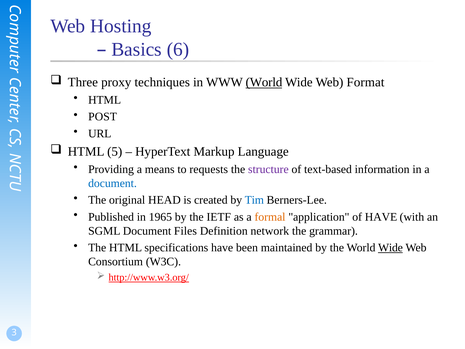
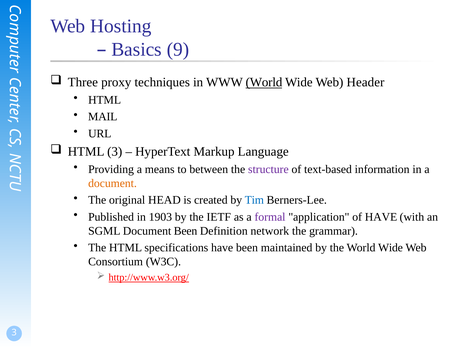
6: 6 -> 9
Format: Format -> Header
POST: POST -> MAIL
HTML 5: 5 -> 3
requests: requests -> between
document at (113, 183) colour: blue -> orange
1965: 1965 -> 1903
formal colour: orange -> purple
Document Files: Files -> Been
Wide at (390, 248) underline: present -> none
